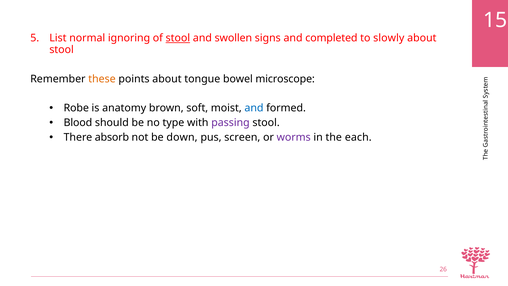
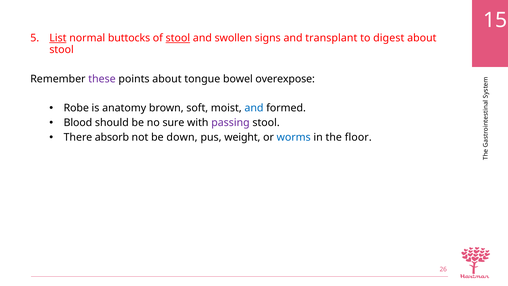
List underline: none -> present
ignoring: ignoring -> buttocks
completed: completed -> transplant
slowly: slowly -> digest
these colour: orange -> purple
microscope: microscope -> overexpose
type: type -> sure
screen: screen -> weight
worms colour: purple -> blue
each: each -> floor
